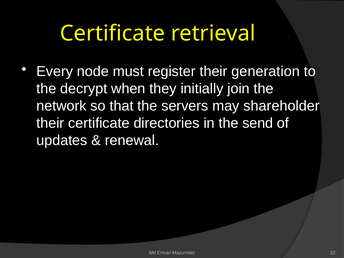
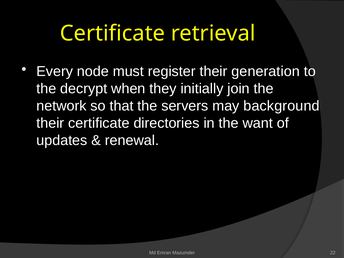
shareholder: shareholder -> background
send: send -> want
